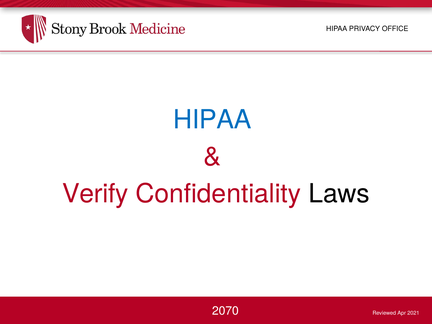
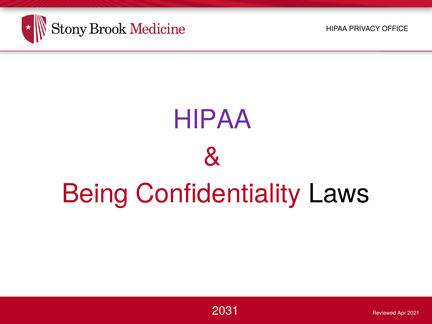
HIPAA at (212, 120) colour: blue -> purple
Verify: Verify -> Being
2070: 2070 -> 2031
